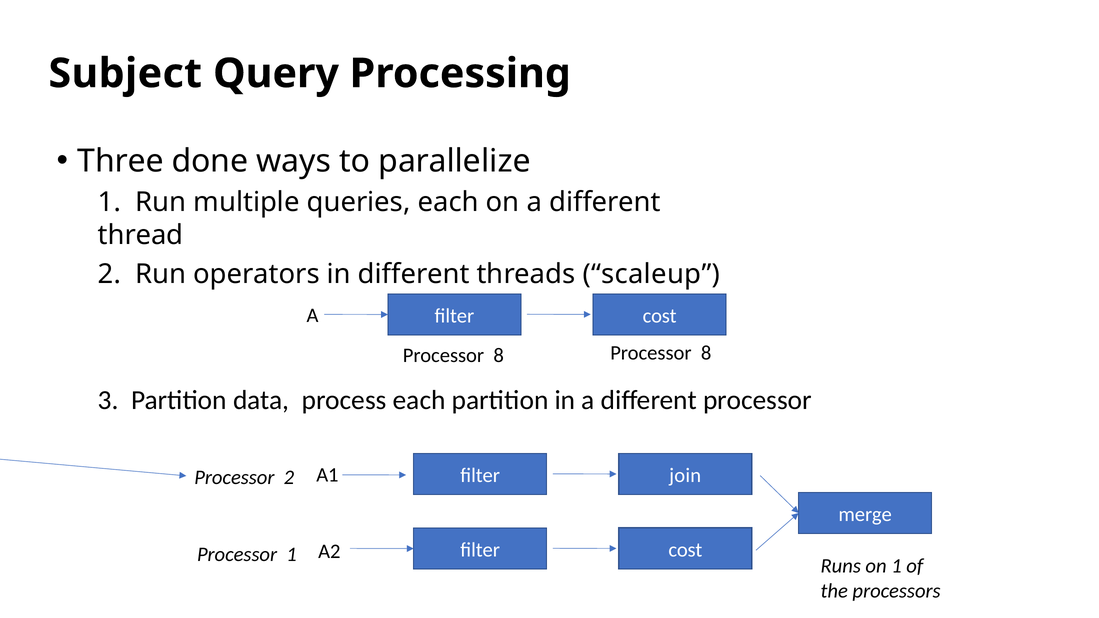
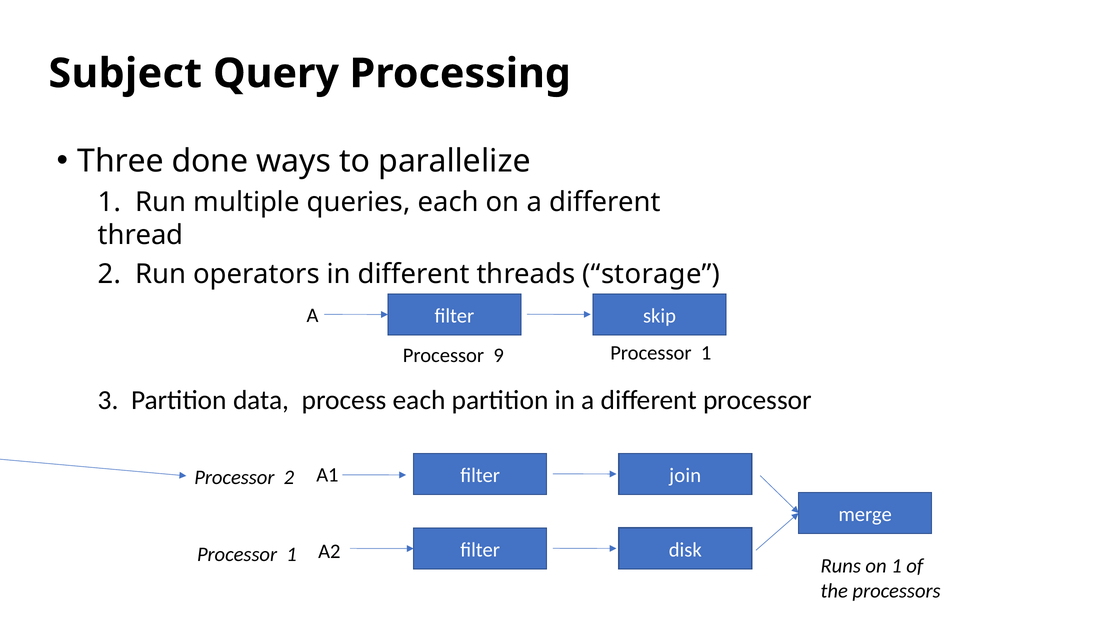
scaleup: scaleup -> storage
A filter cost: cost -> skip
8 at (499, 356): 8 -> 9
8 at (706, 353): 8 -> 1
A2 filter cost: cost -> disk
